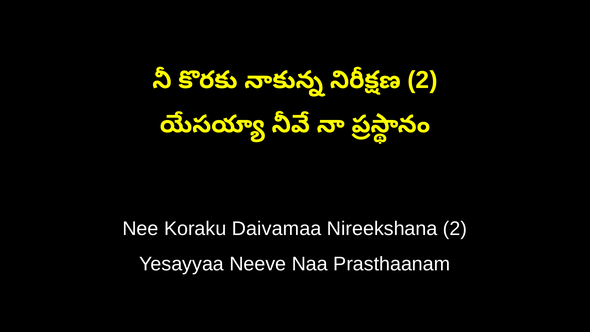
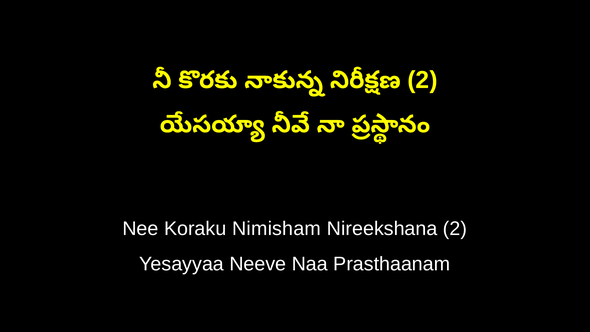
Daivamaa: Daivamaa -> Nimisham
